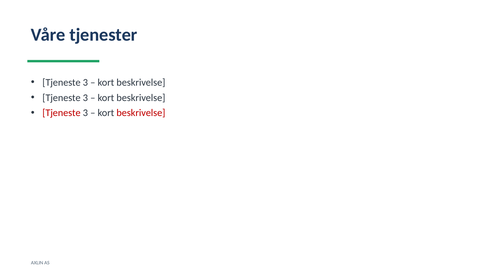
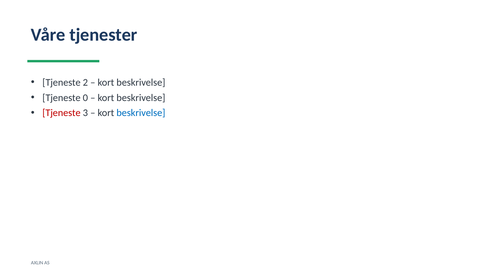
3 at (85, 82): 3 -> 2
3 at (85, 98): 3 -> 0
beskrivelse at (141, 113) colour: red -> blue
